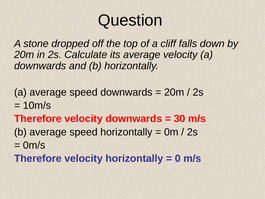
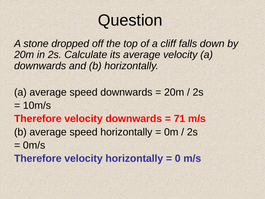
30: 30 -> 71
